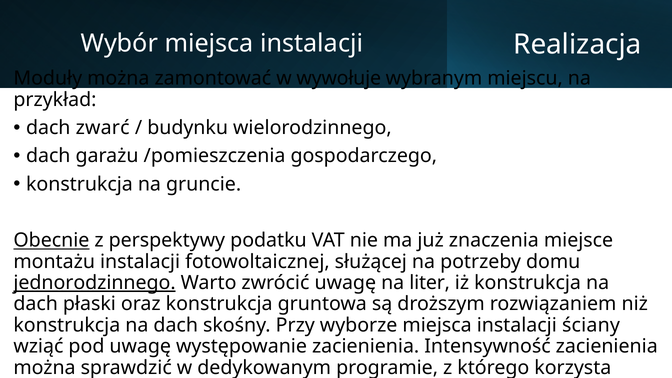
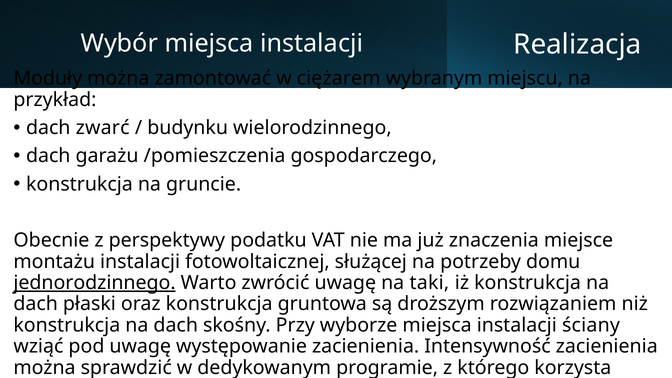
wywołuje: wywołuje -> ciężarem
Obecnie underline: present -> none
liter: liter -> taki
